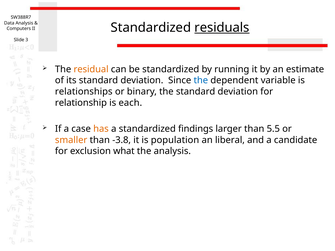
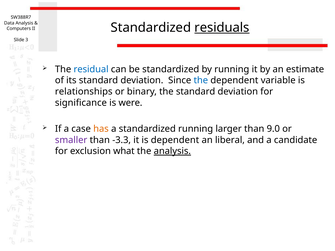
residual colour: orange -> blue
relationship: relationship -> significance
each: each -> were
standardized findings: findings -> running
5.5: 5.5 -> 9.0
smaller colour: orange -> purple
-3.8: -3.8 -> -3.3
is population: population -> dependent
analysis at (172, 151) underline: none -> present
